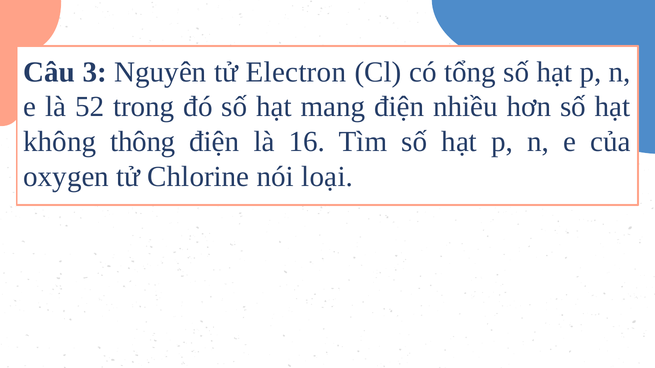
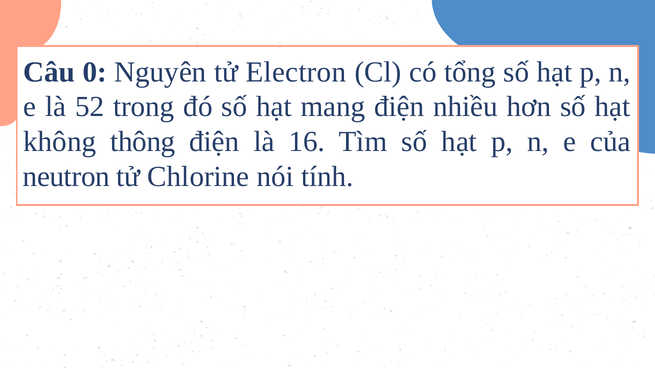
3: 3 -> 0
oxygen: oxygen -> neutron
loại: loại -> tính
